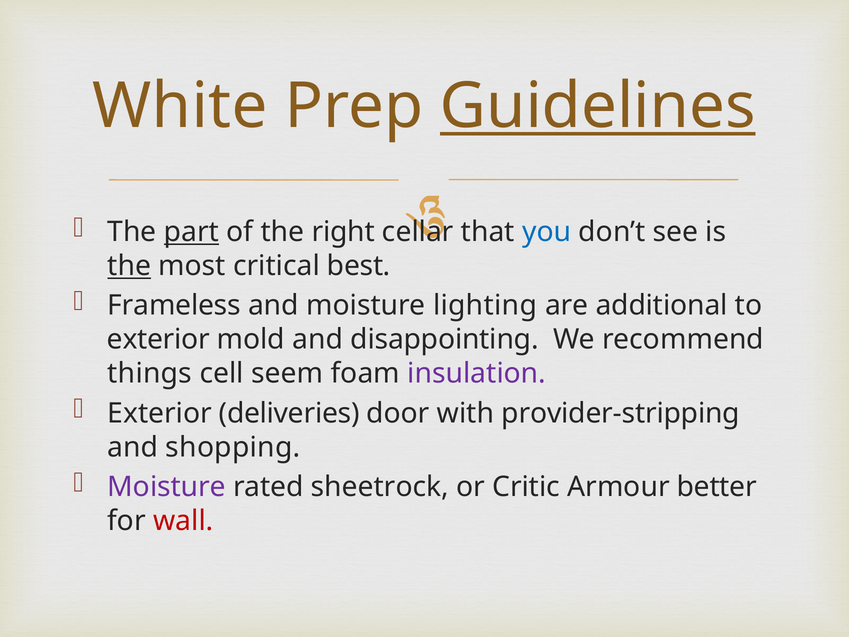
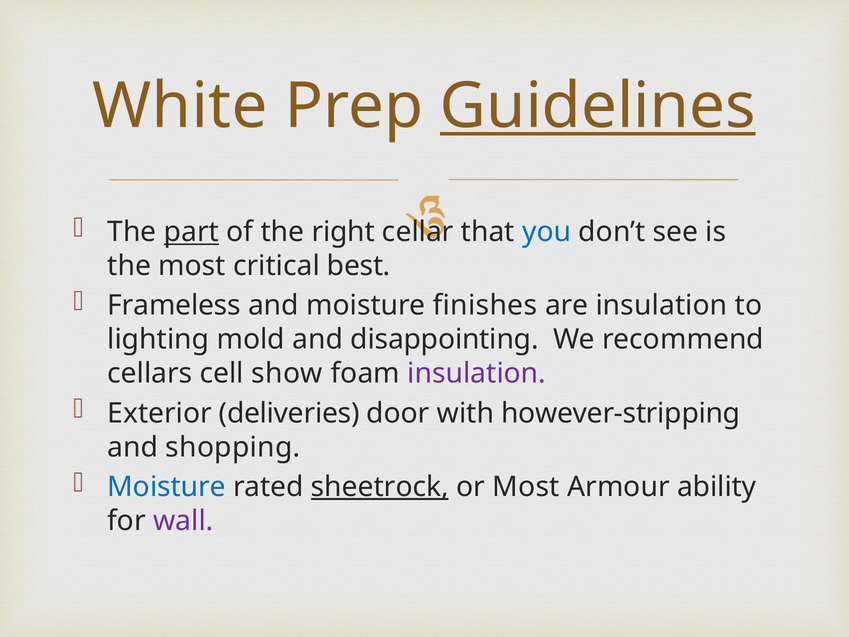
the at (129, 266) underline: present -> none
lighting: lighting -> finishes
are additional: additional -> insulation
exterior at (158, 339): exterior -> lighting
things: things -> cellars
seem: seem -> show
provider-stripping: provider-stripping -> however-stripping
Moisture at (167, 487) colour: purple -> blue
sheetrock underline: none -> present
or Critic: Critic -> Most
better: better -> ability
wall colour: red -> purple
